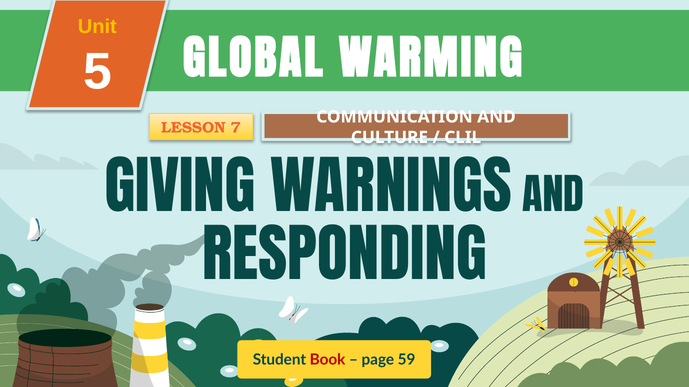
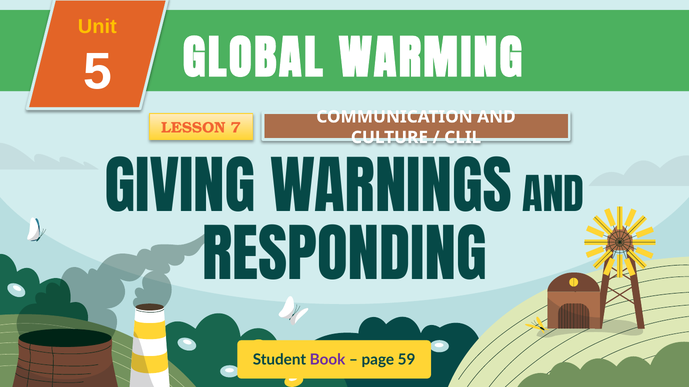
Book colour: red -> purple
